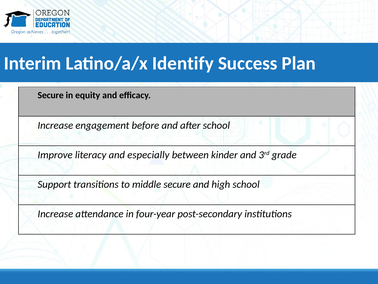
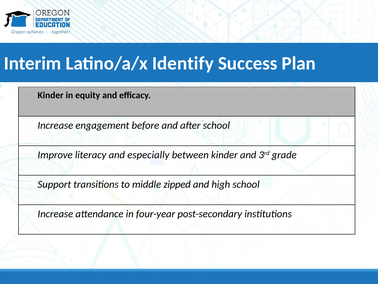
Secure at (51, 95): Secure -> Kinder
middle secure: secure -> zipped
